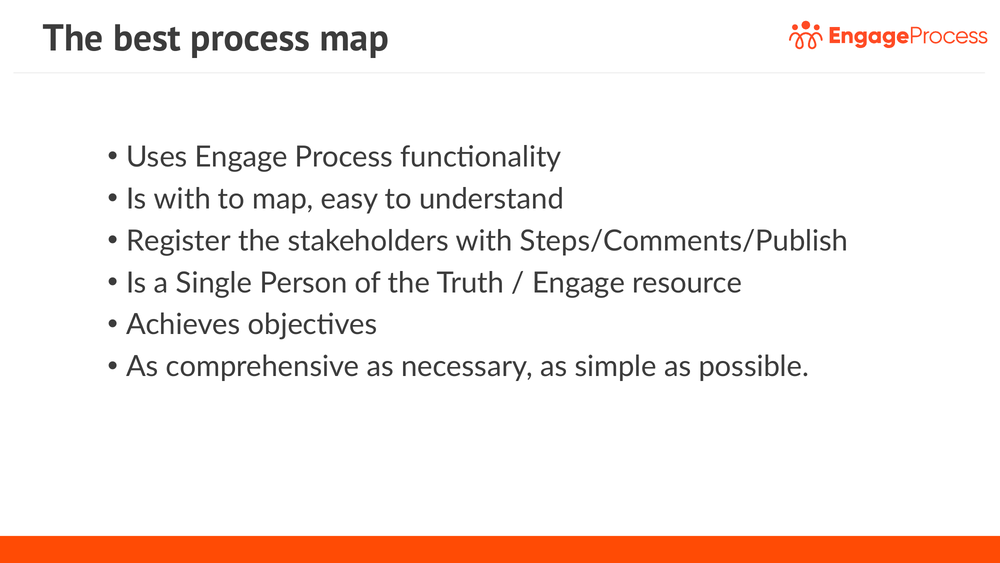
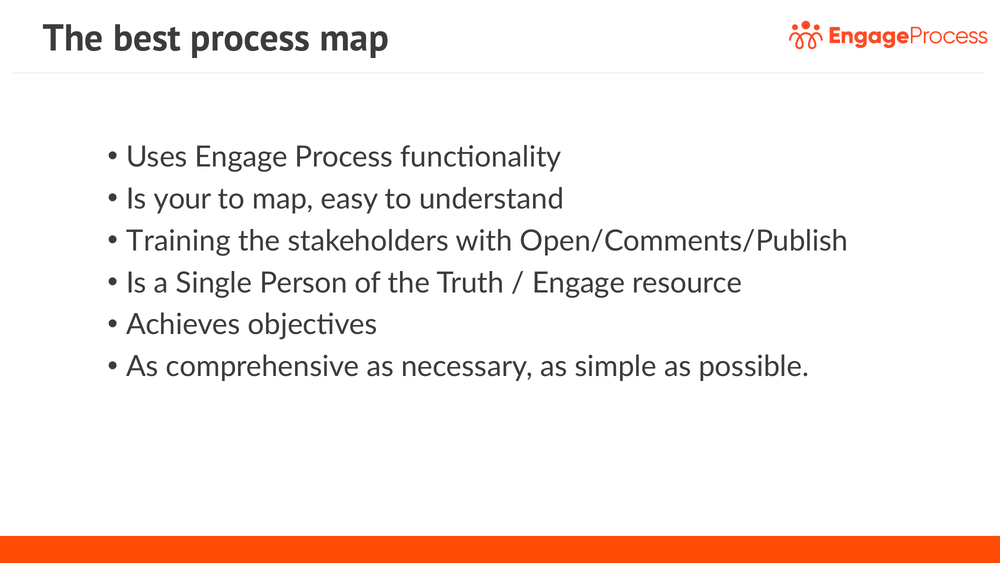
Is with: with -> your
Register: Register -> Training
Steps/Comments/Publish: Steps/Comments/Publish -> Open/Comments/Publish
